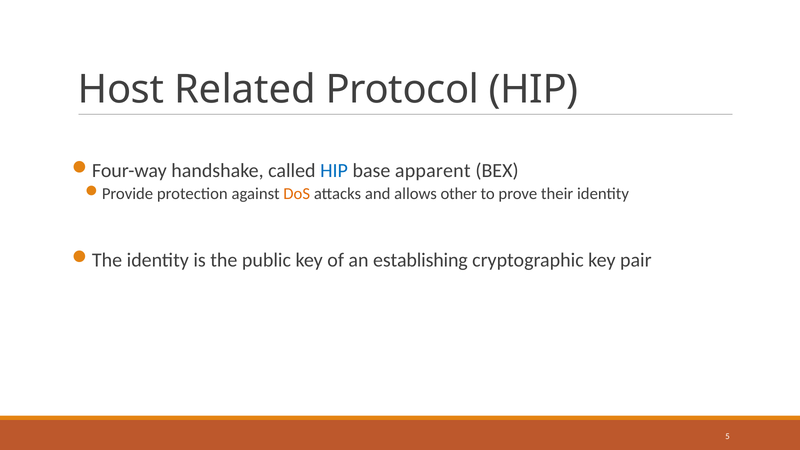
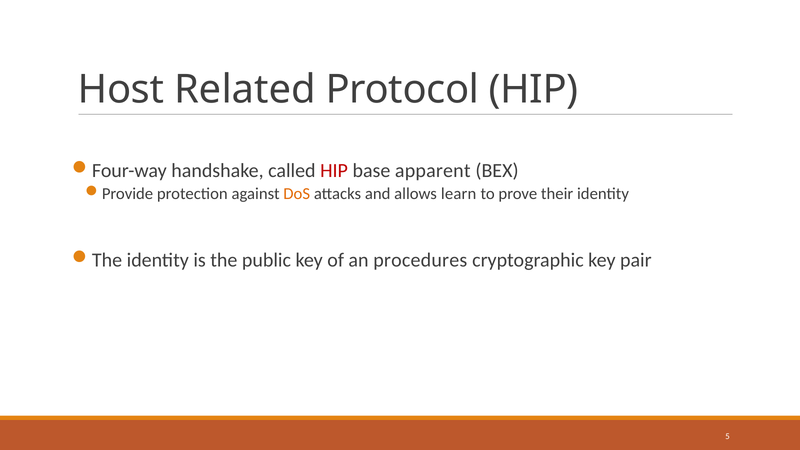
HIP at (334, 170) colour: blue -> red
other: other -> learn
establishing: establishing -> procedures
